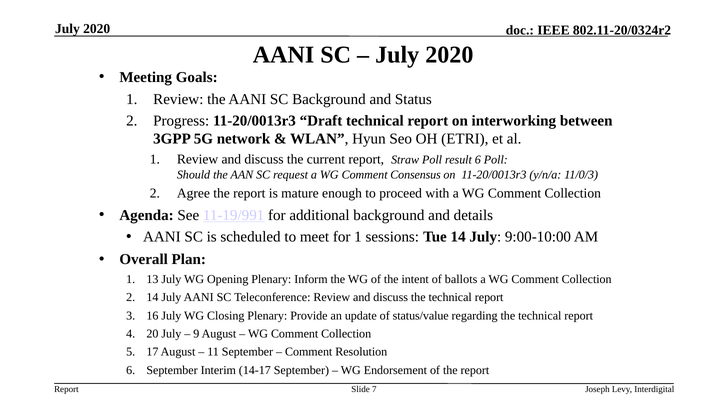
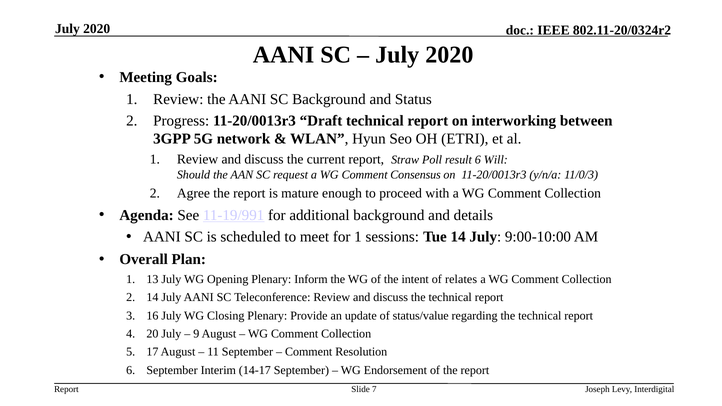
6 Poll: Poll -> Will
ballots: ballots -> relates
